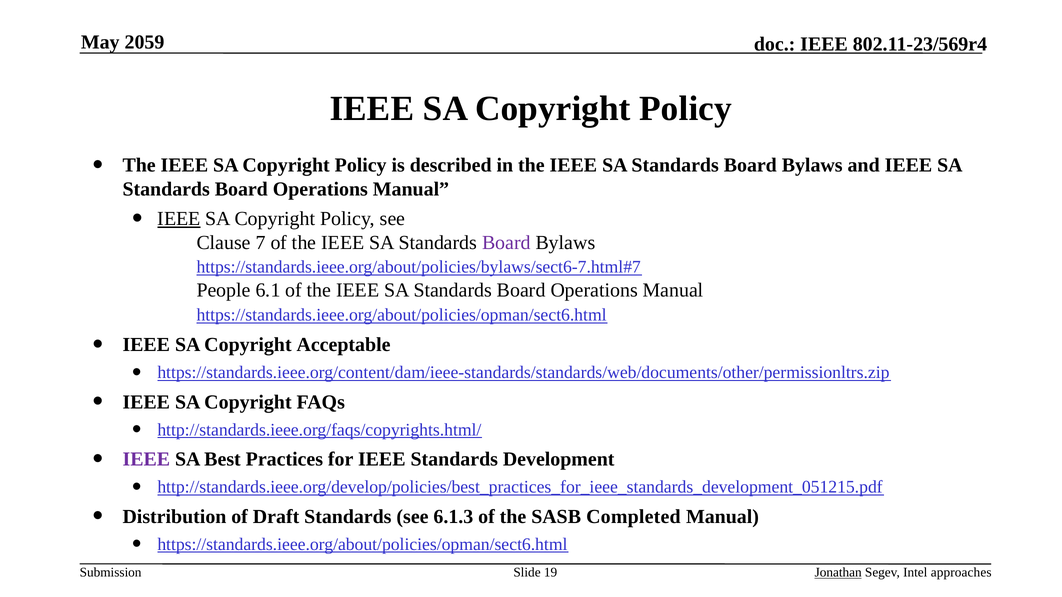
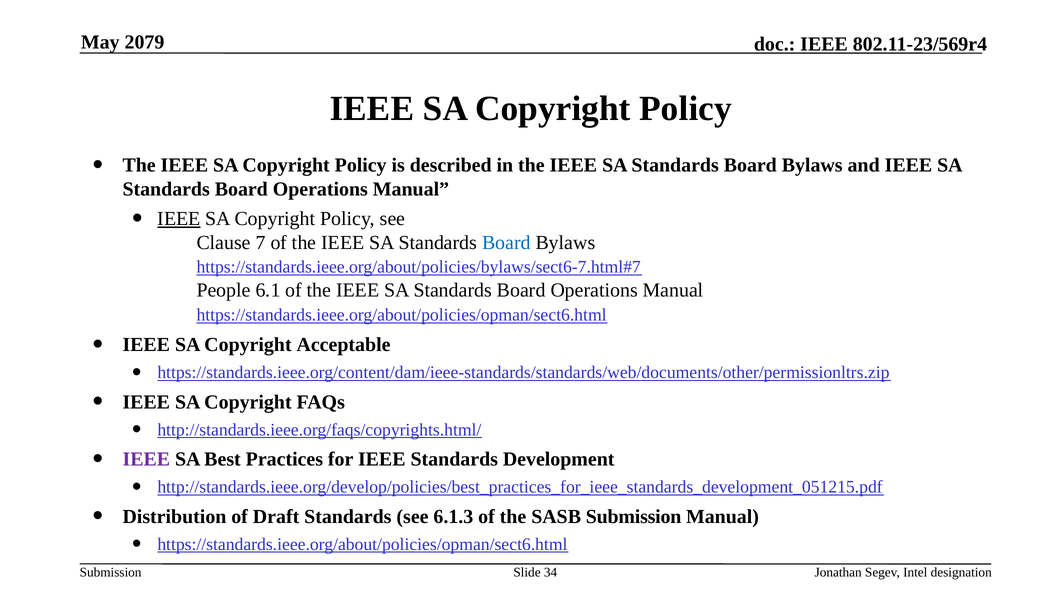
2059: 2059 -> 2079
Board at (506, 243) colour: purple -> blue
SASB Completed: Completed -> Submission
19: 19 -> 34
Jonathan underline: present -> none
approaches: approaches -> designation
